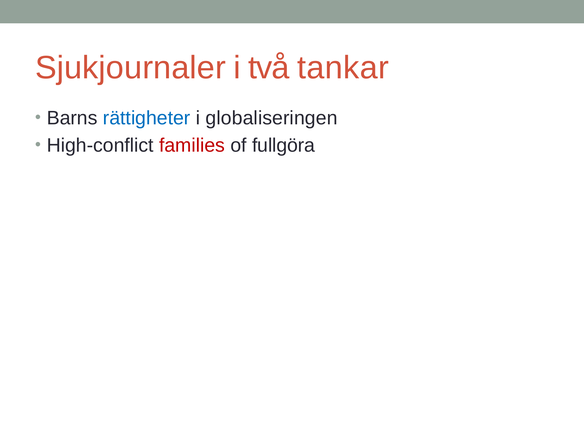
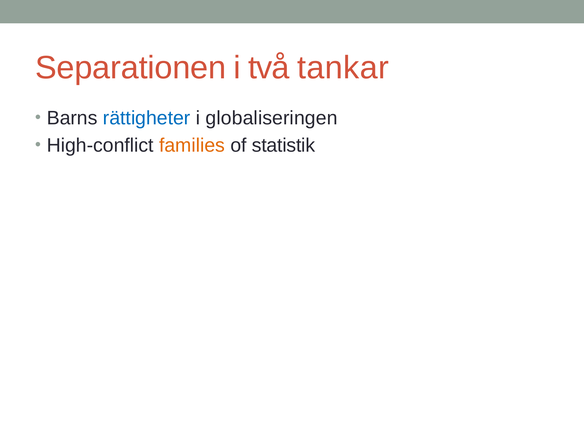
Sjukjournaler: Sjukjournaler -> Separationen
families colour: red -> orange
fullgöra: fullgöra -> statistik
